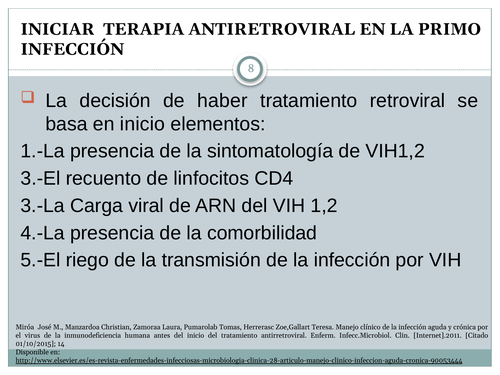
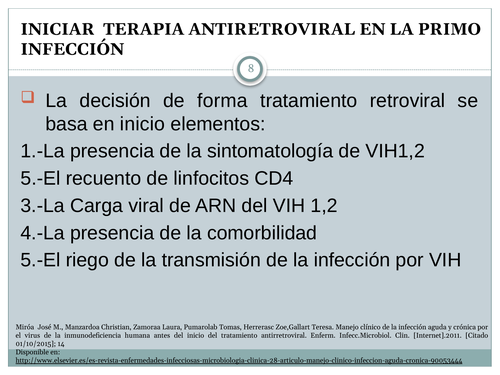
haber: haber -> forma
3.-El at (40, 178): 3.-El -> 5.-El
